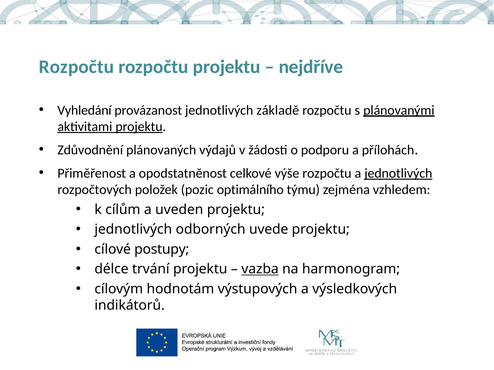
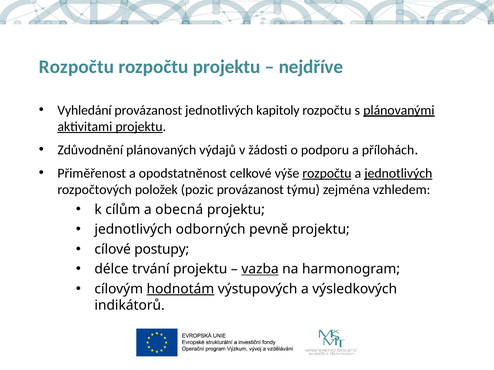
základě: základě -> kapitoly
rozpočtu at (327, 173) underline: none -> present
pozic optimálního: optimálního -> provázanost
uveden: uveden -> obecná
uvede: uvede -> pevně
hodnotám underline: none -> present
